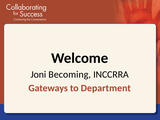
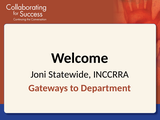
Becoming: Becoming -> Statewide
